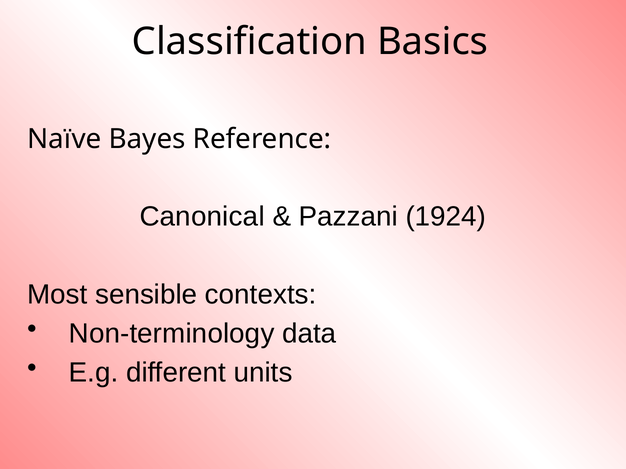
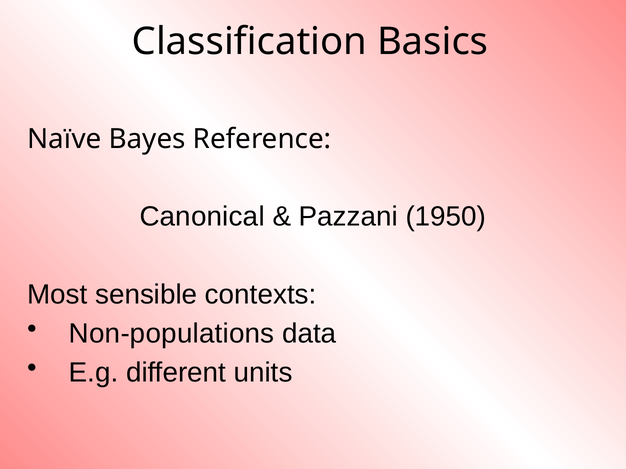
1924: 1924 -> 1950
Non-terminology: Non-terminology -> Non-populations
